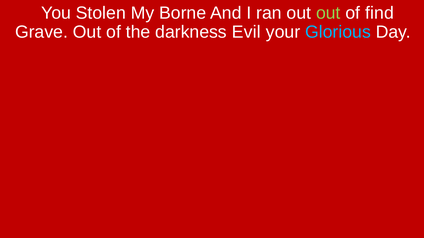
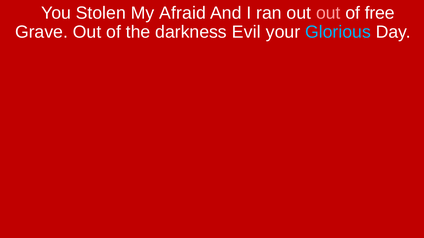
Borne: Borne -> Afraid
out at (328, 13) colour: light green -> pink
find: find -> free
